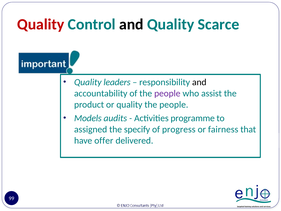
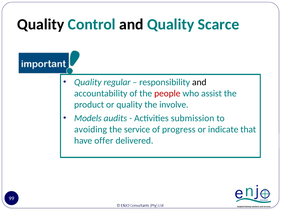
Quality at (41, 24) colour: red -> black
leaders: leaders -> regular
people at (167, 93) colour: purple -> red
people at (174, 105): people -> involve
programme: programme -> submission
assigned: assigned -> avoiding
specify: specify -> service
fairness: fairness -> indicate
